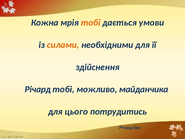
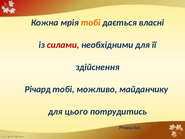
умови: умови -> власні
силами colour: orange -> red
майданчика: майданчика -> майданчику
